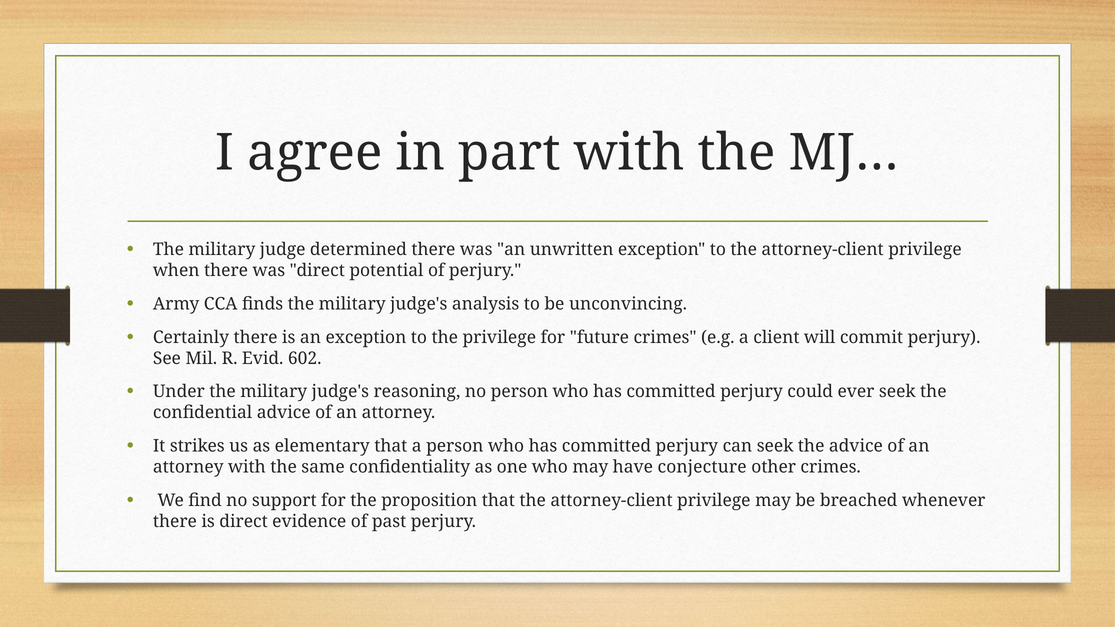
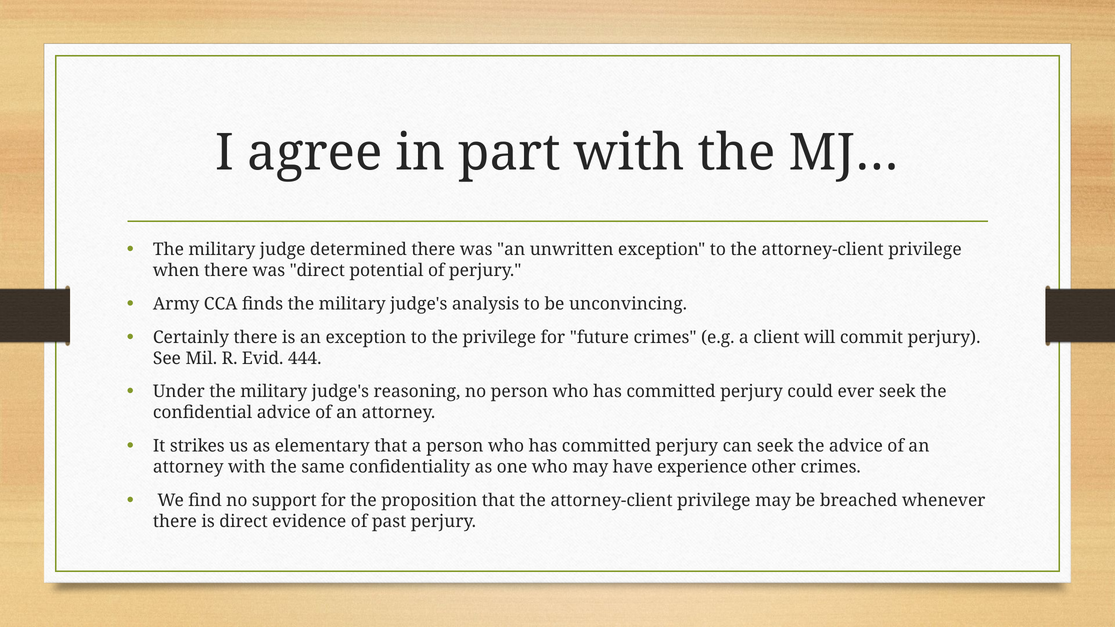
602: 602 -> 444
conjecture: conjecture -> experience
